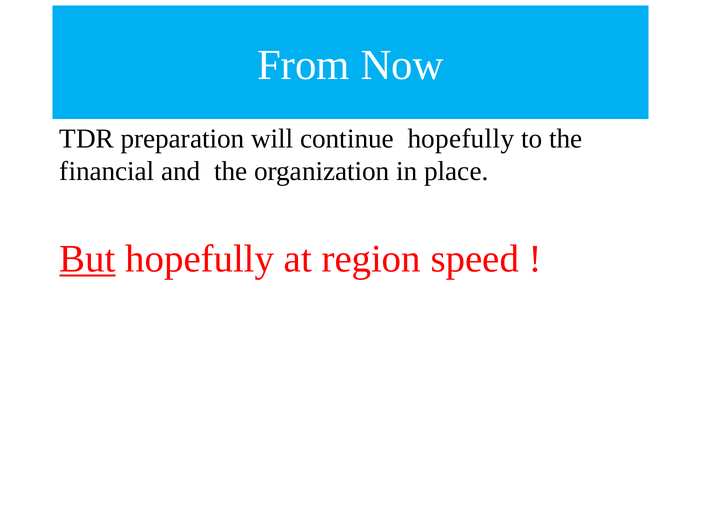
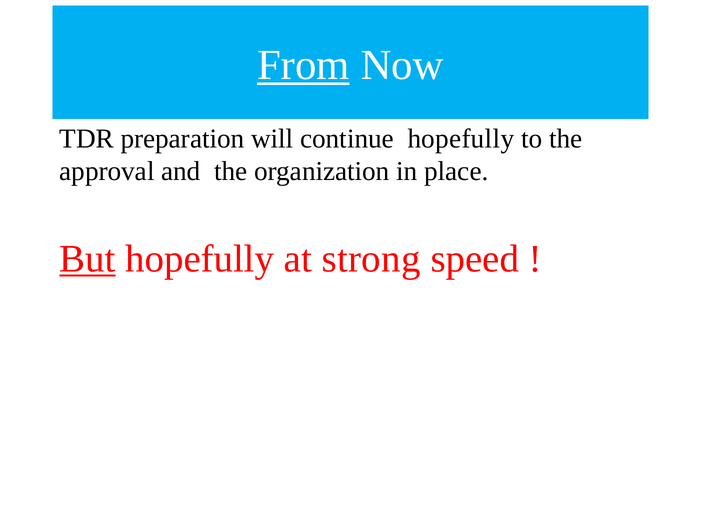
From underline: none -> present
financial: financial -> approval
region: region -> strong
